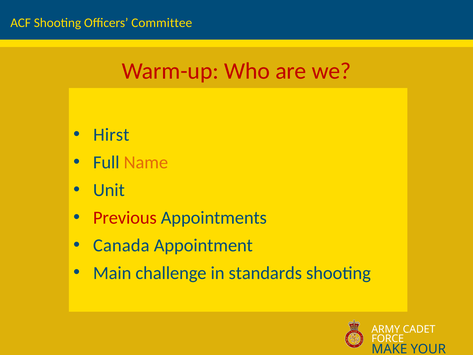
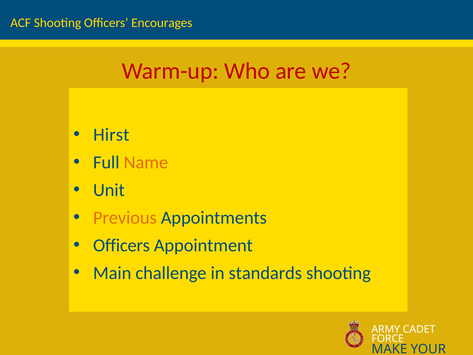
Committee: Committee -> Encourages
Previous colour: red -> orange
Canada at (121, 245): Canada -> Officers
